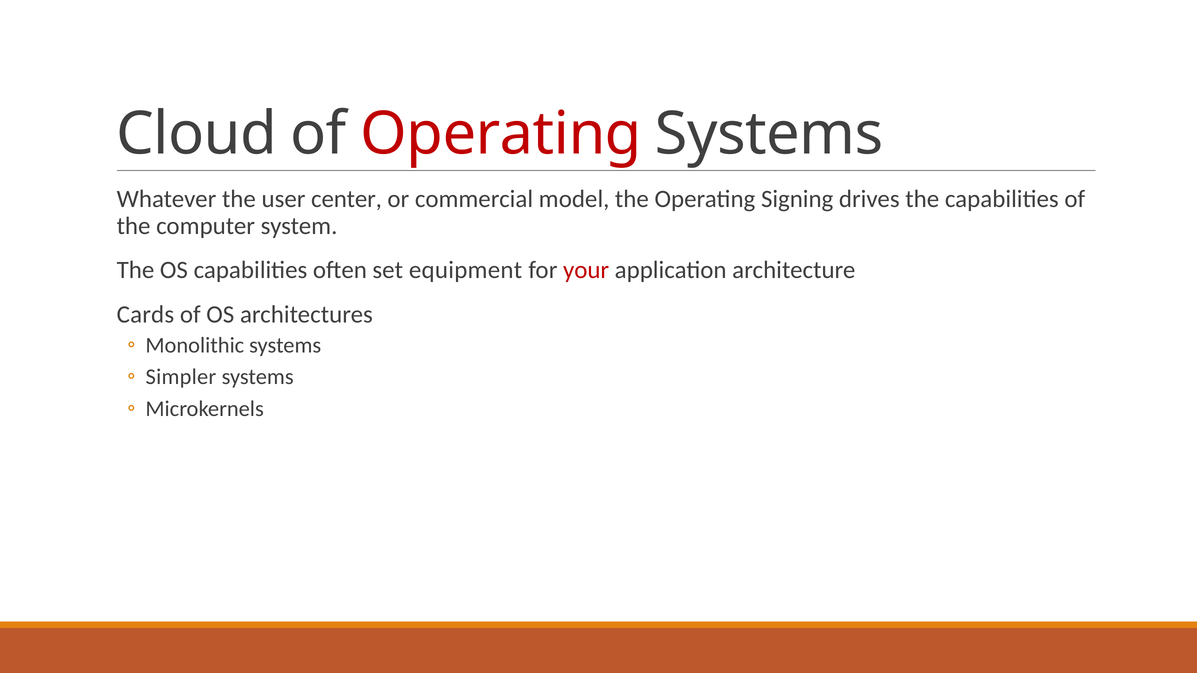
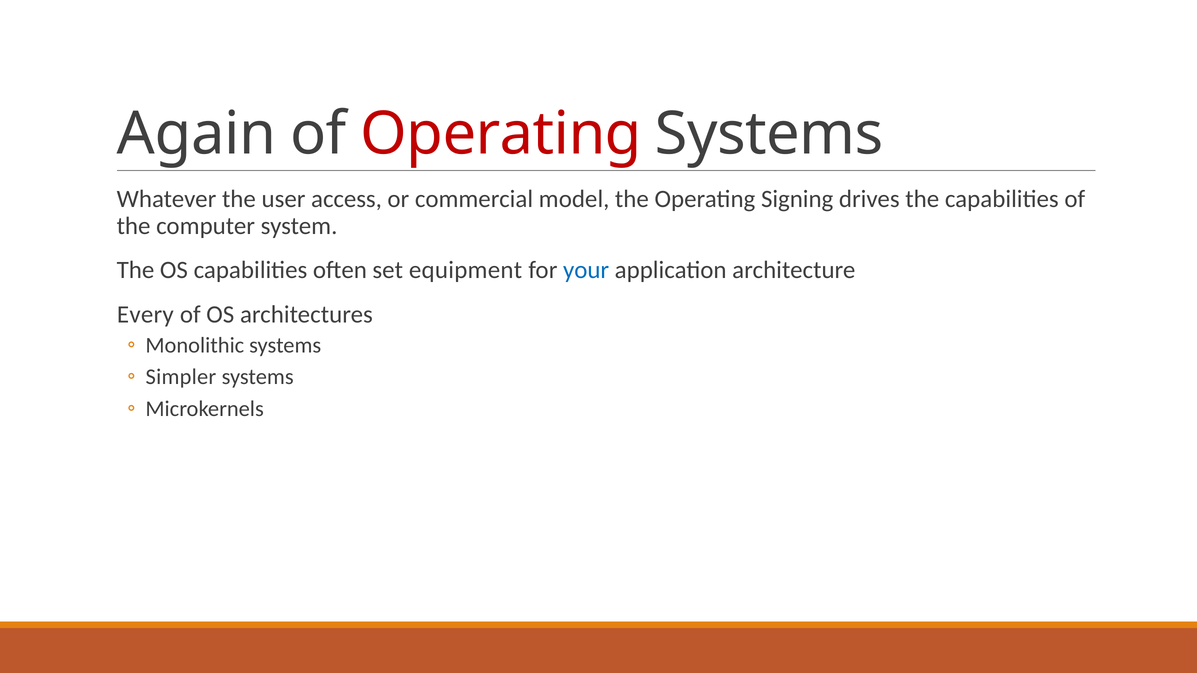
Cloud: Cloud -> Again
center: center -> access
your colour: red -> blue
Cards: Cards -> Every
